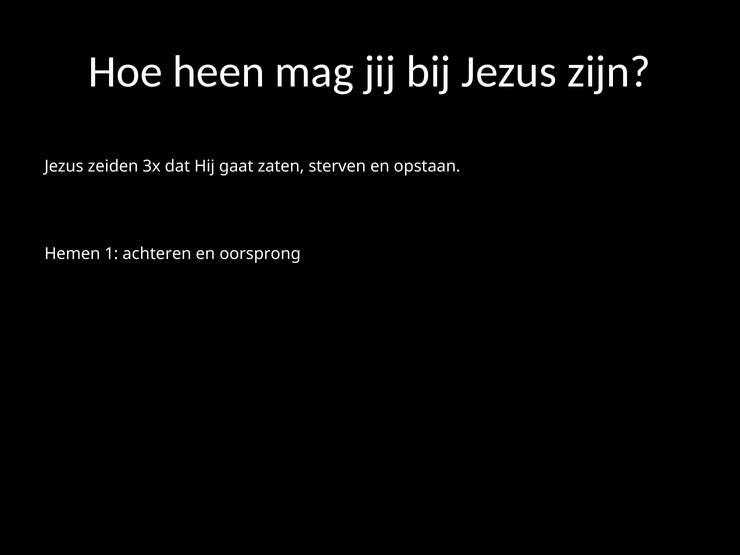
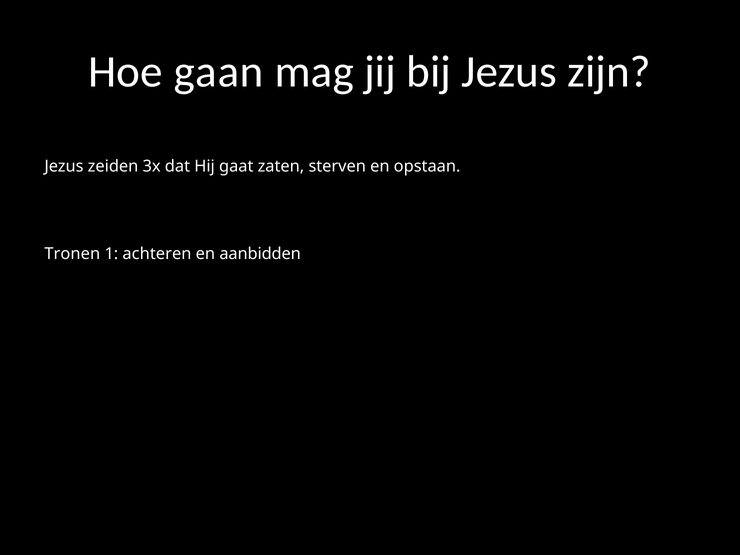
heen: heen -> gaan
Hemen: Hemen -> Tronen
oorsprong: oorsprong -> aanbidden
